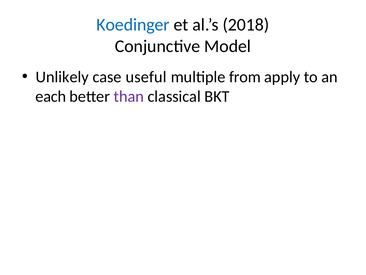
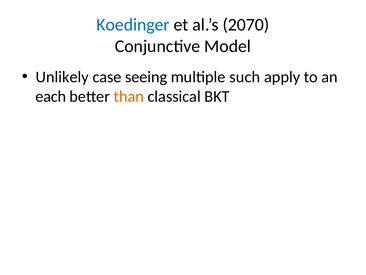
2018: 2018 -> 2070
useful: useful -> seeing
from: from -> such
than colour: purple -> orange
